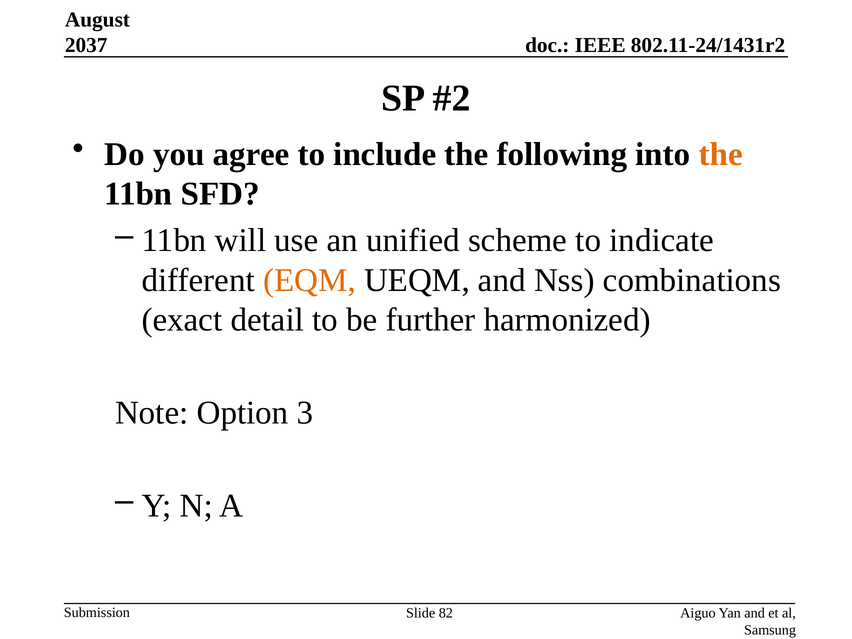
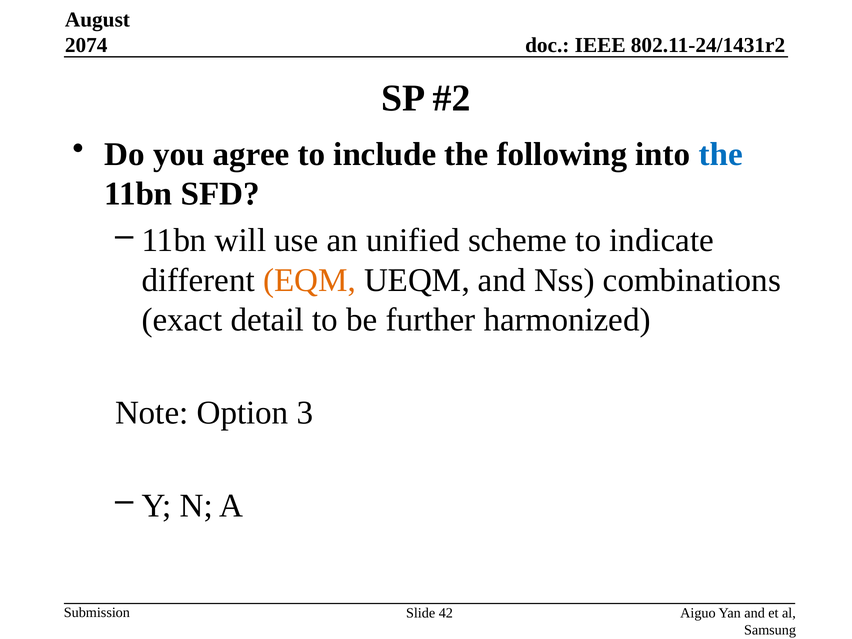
2037: 2037 -> 2074
the at (721, 154) colour: orange -> blue
82: 82 -> 42
